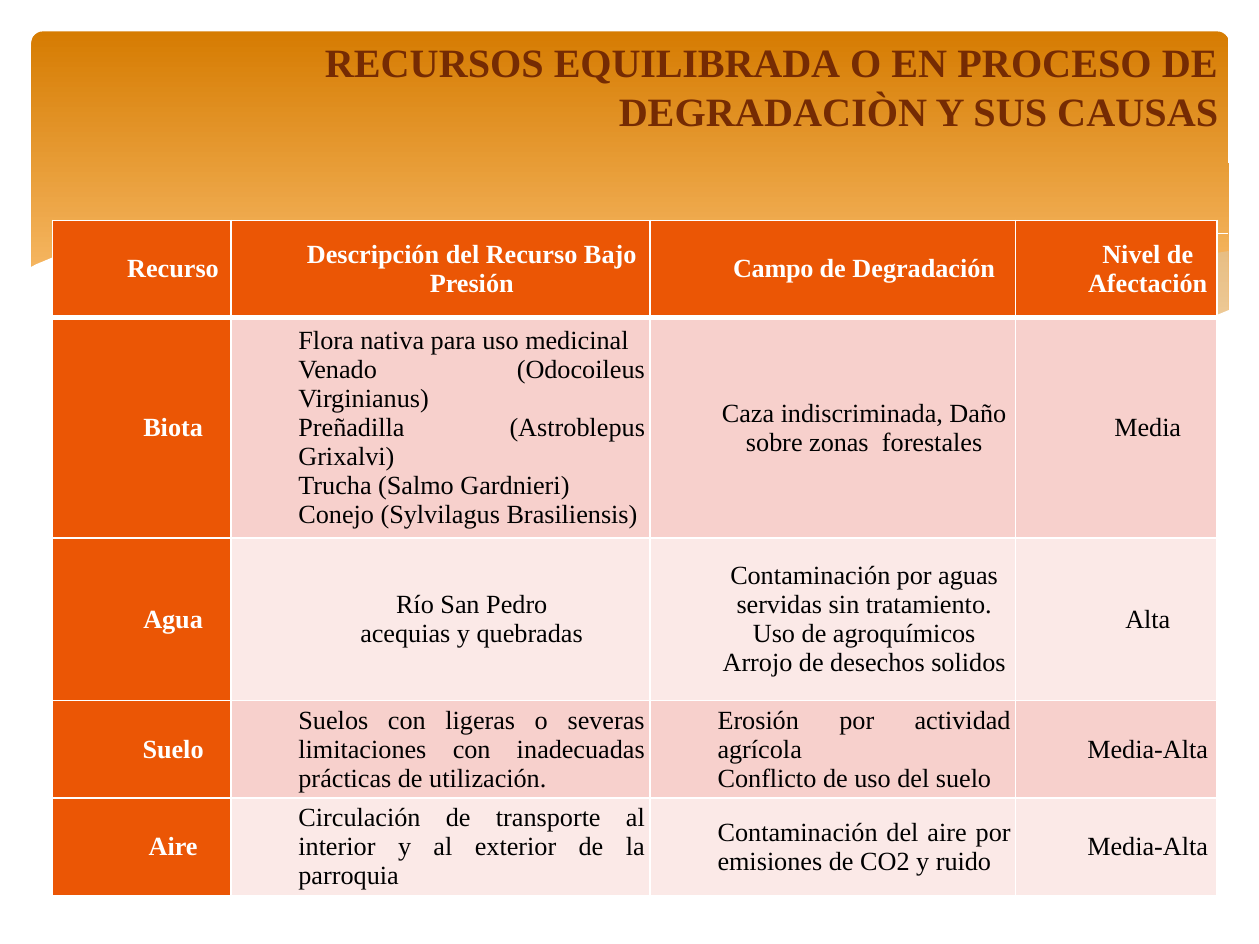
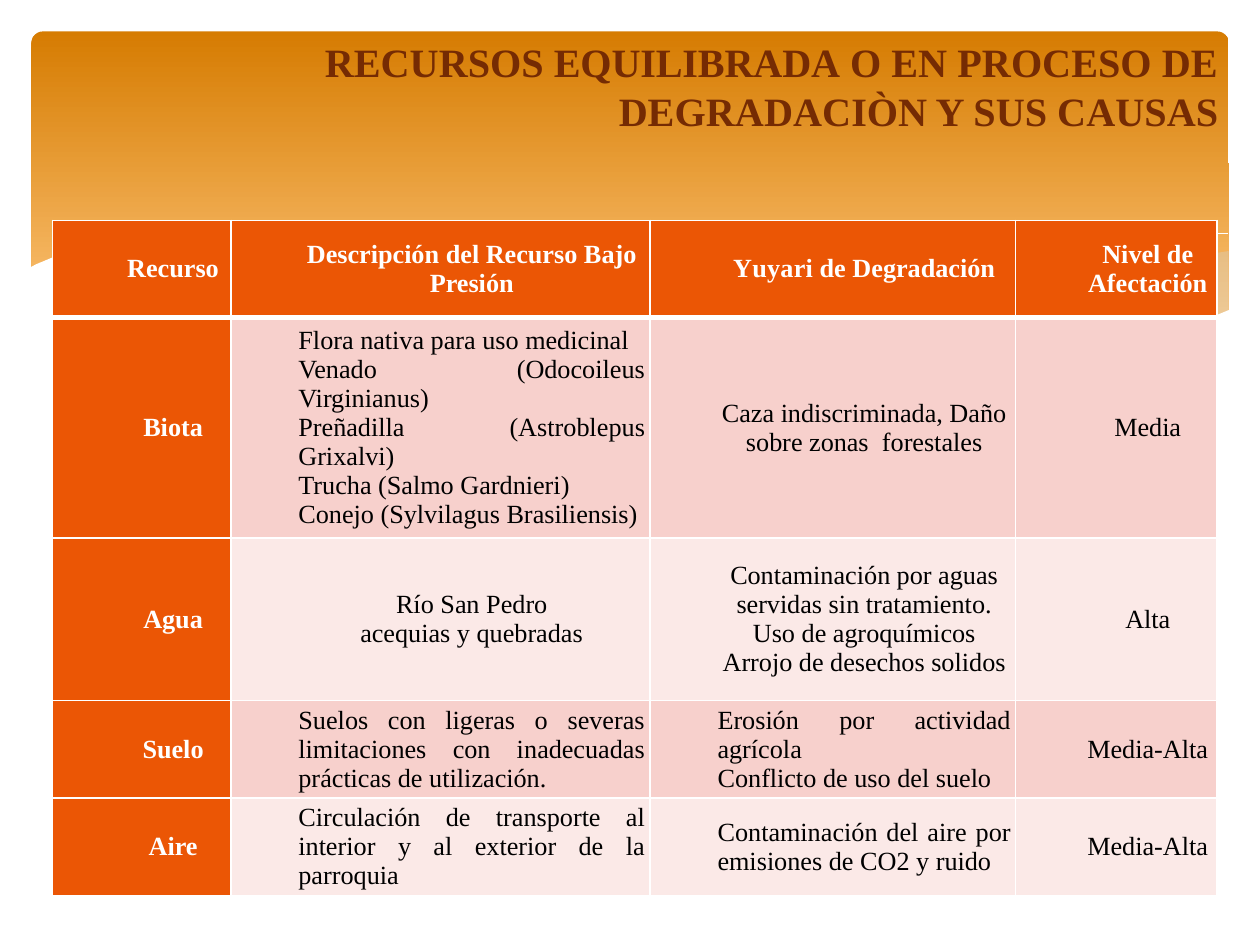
Campo: Campo -> Yuyari
